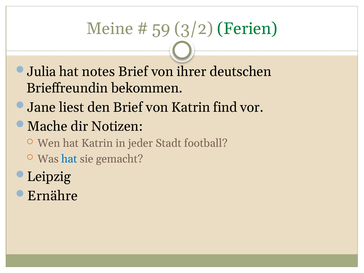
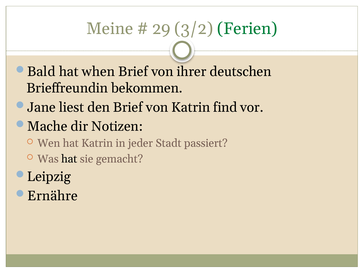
59: 59 -> 29
Julia: Julia -> Bald
notes: notes -> when
football: football -> passiert
hat at (69, 159) colour: blue -> black
